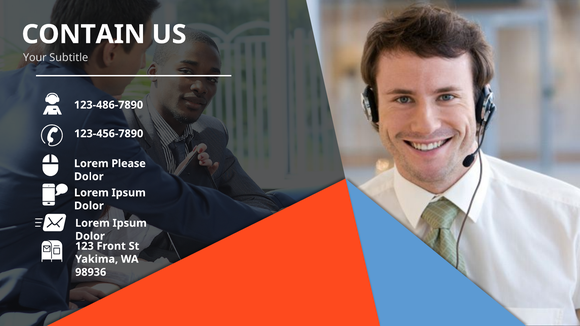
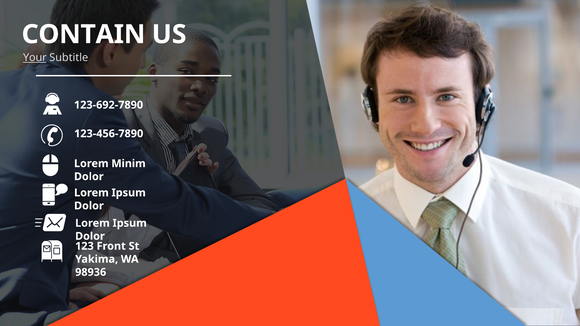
Your underline: none -> present
123-486-7890: 123-486-7890 -> 123-692-7890
Please: Please -> Minim
